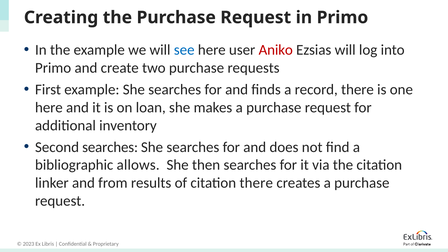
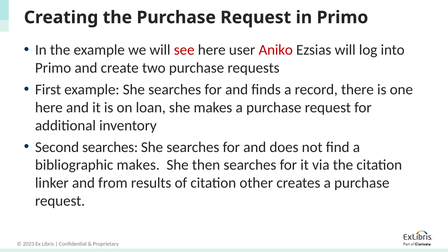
see colour: blue -> red
bibliographic allows: allows -> makes
citation there: there -> other
